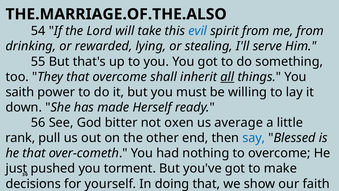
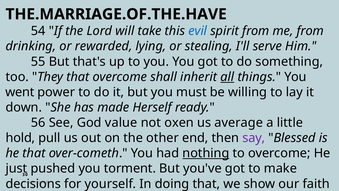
THE.MARRIAGE.OF.THE.ALSO: THE.MARRIAGE.OF.THE.ALSO -> THE.MARRIAGE.OF.THE.HAVE
saith: saith -> went
bitter: bitter -> value
rank: rank -> hold
say colour: blue -> purple
nothing underline: none -> present
